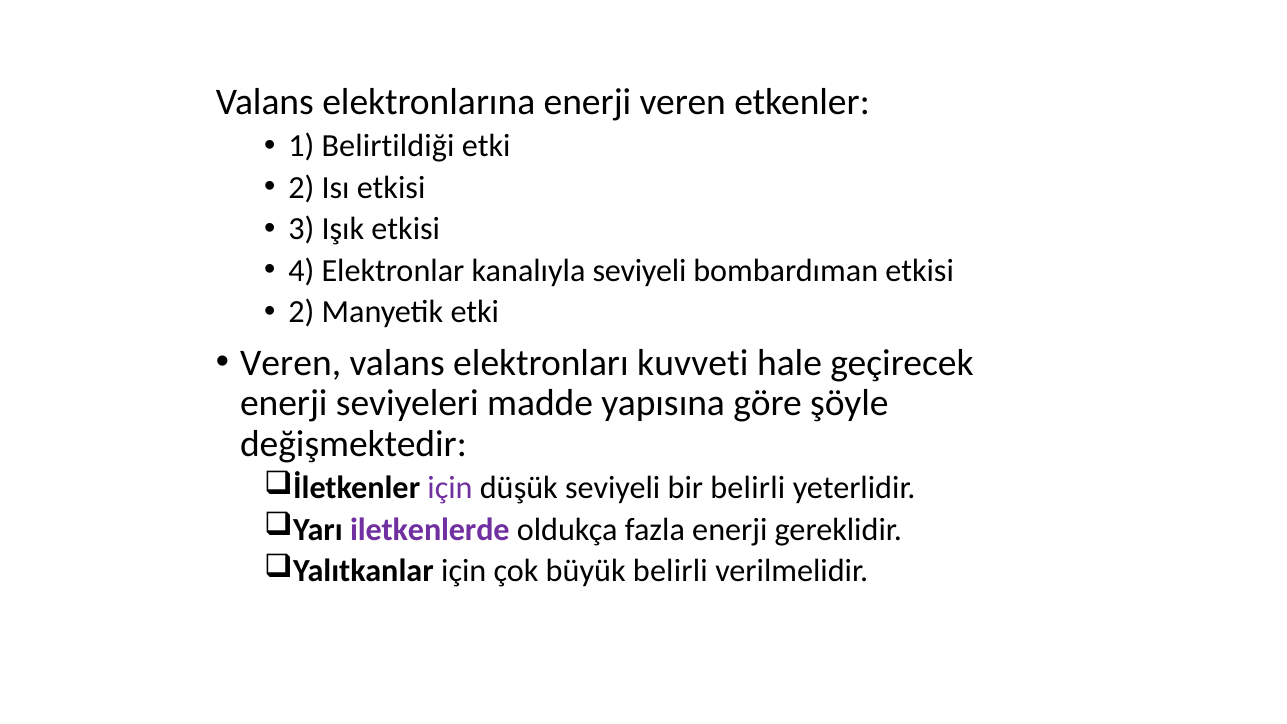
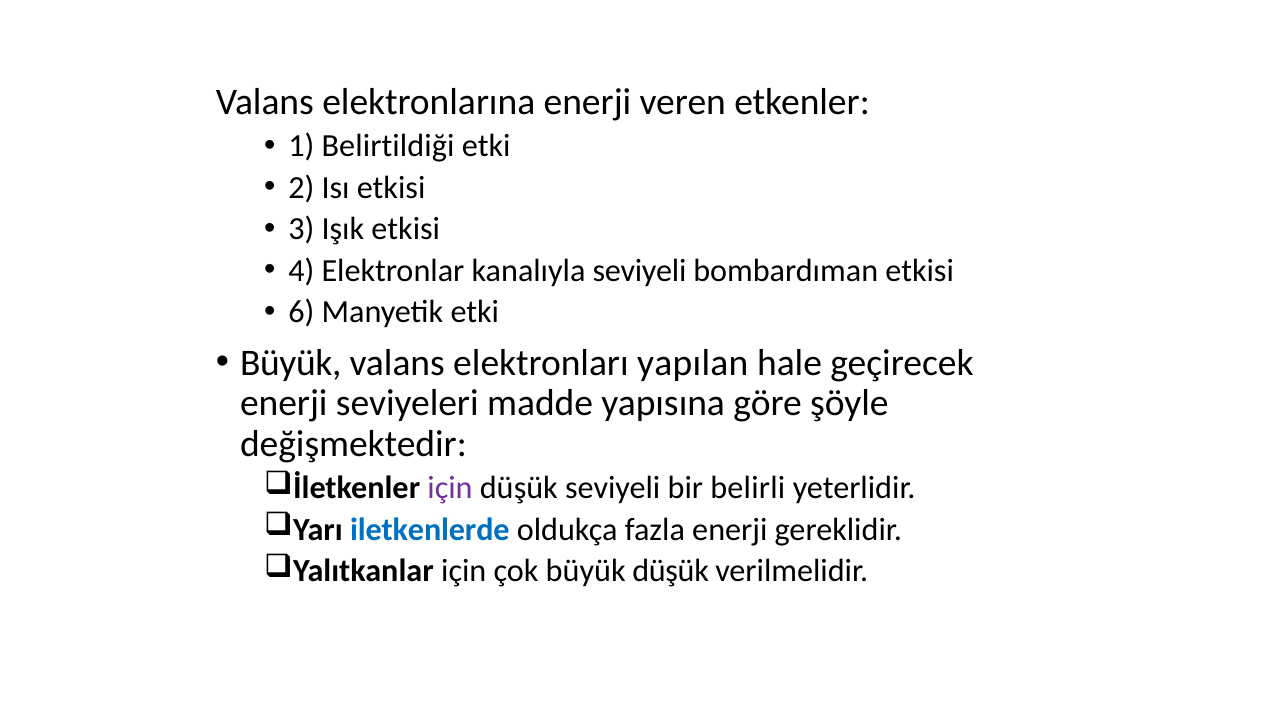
2 at (301, 312): 2 -> 6
Veren at (291, 363): Veren -> Büyük
kuvveti: kuvveti -> yapılan
iletkenlerde colour: purple -> blue
büyük belirli: belirli -> düşük
